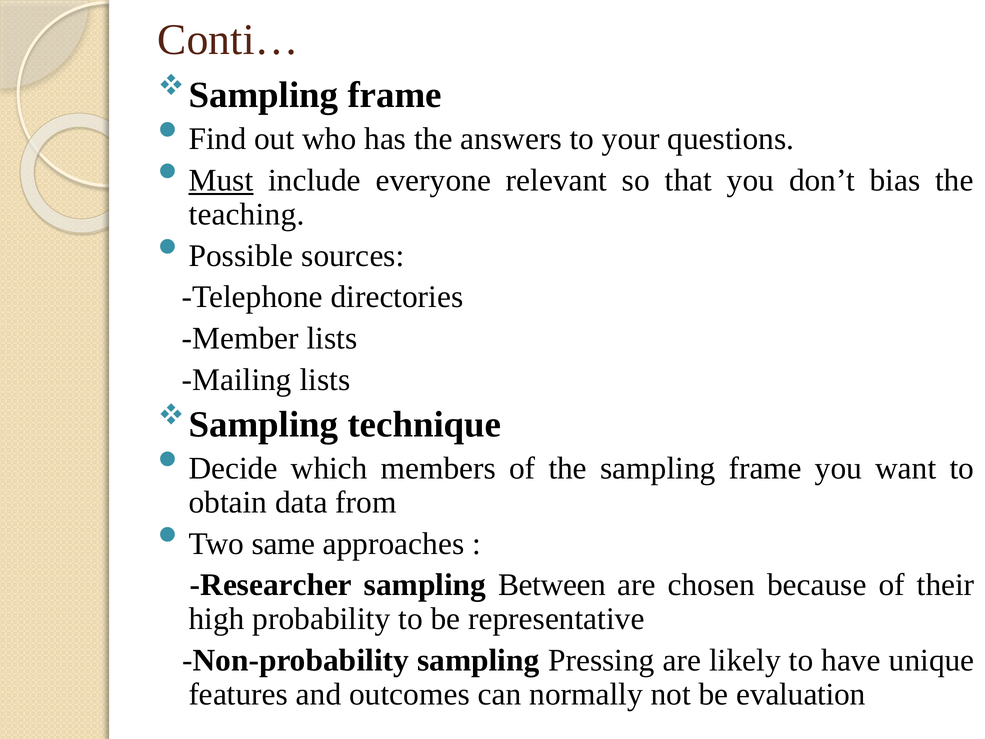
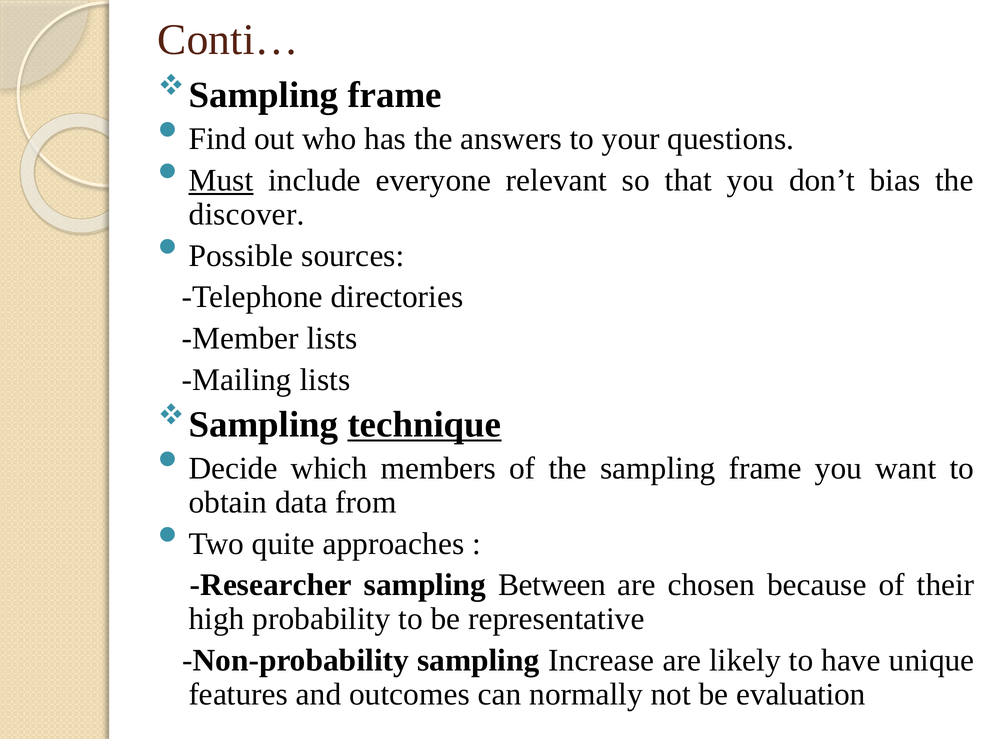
teaching: teaching -> discover
technique underline: none -> present
same: same -> quite
Pressing: Pressing -> Increase
